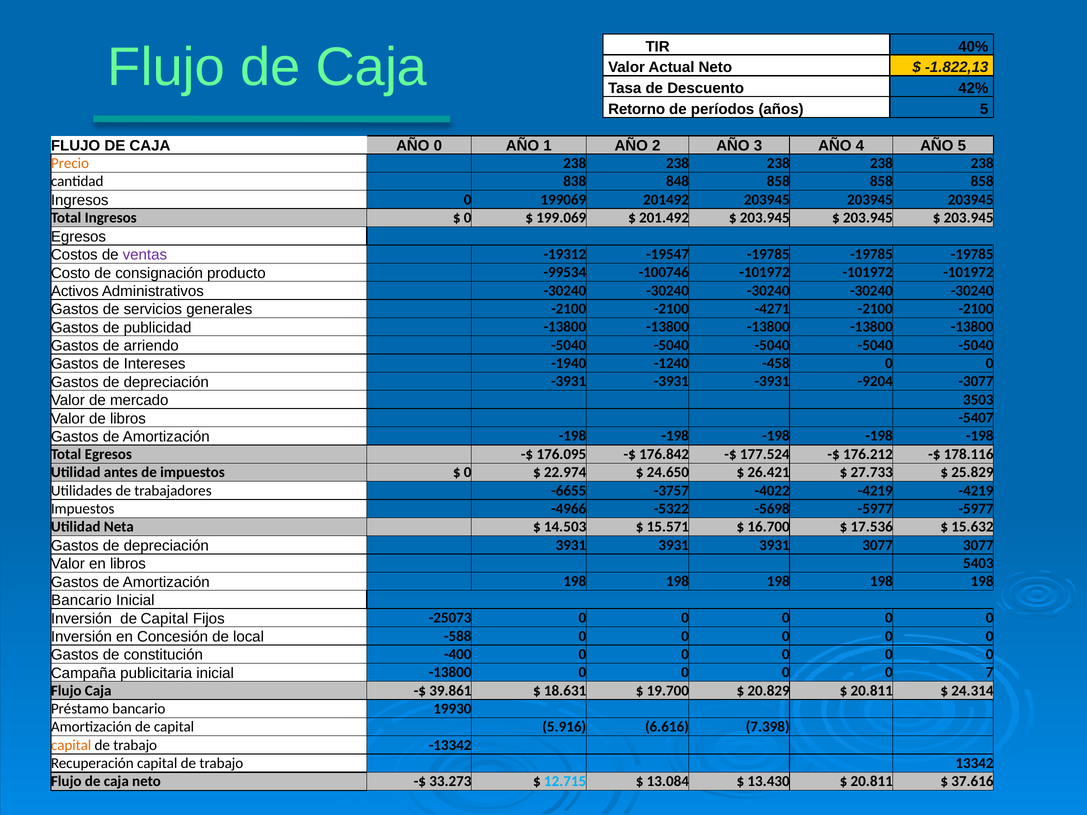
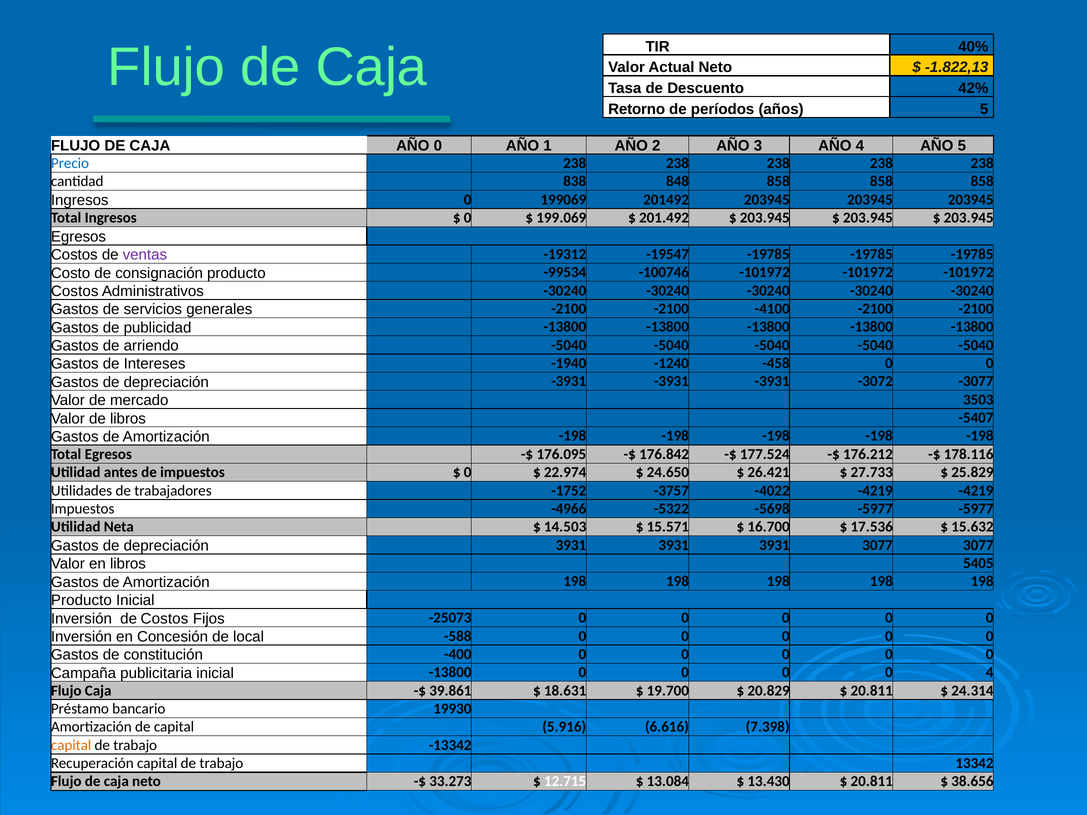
Precio colour: orange -> blue
Activos at (75, 291): Activos -> Costos
-4271: -4271 -> -4100
-9204: -9204 -> -3072
-6655: -6655 -> -1752
5403: 5403 -> 5405
Bancario at (81, 601): Bancario -> Producto
Inversión de Capital: Capital -> Costos
0 7: 7 -> 4
12.715 colour: light blue -> white
37.616: 37.616 -> 38.656
